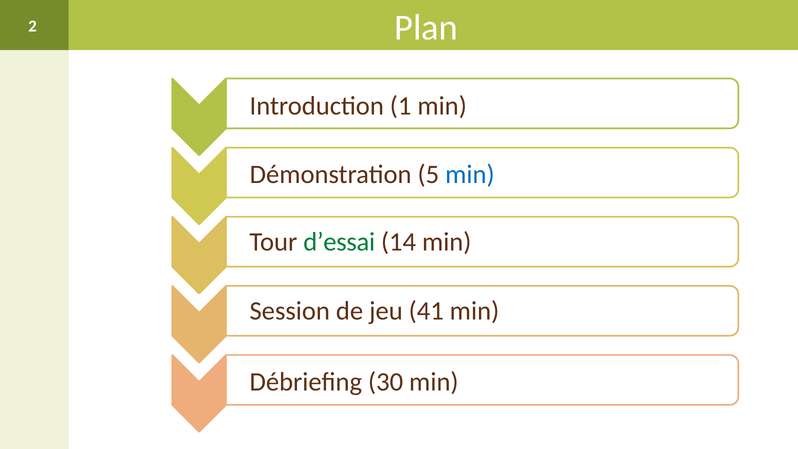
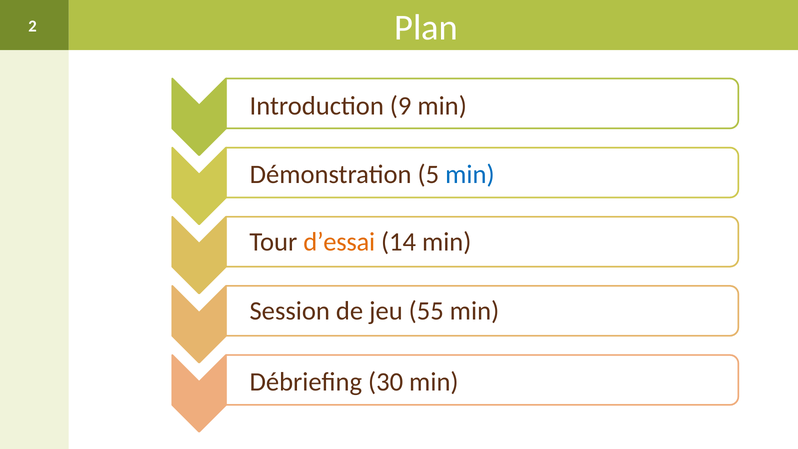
1: 1 -> 9
d’essai colour: green -> orange
41: 41 -> 55
